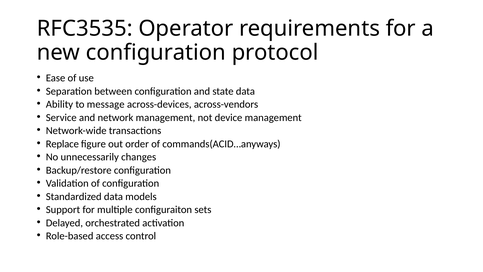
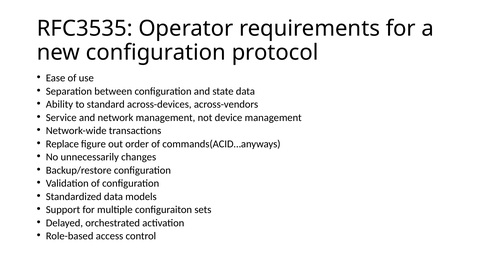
message: message -> standard
